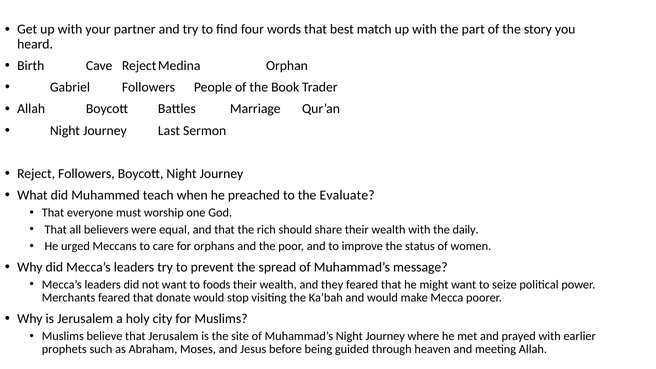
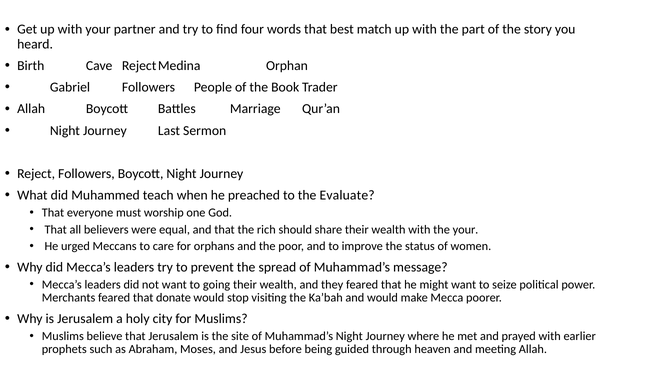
the daily: daily -> your
foods: foods -> going
